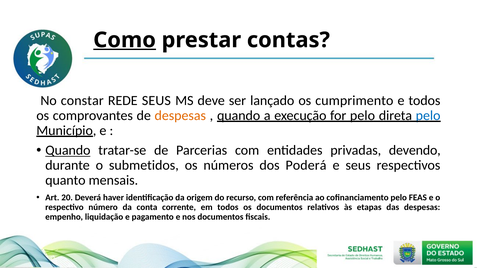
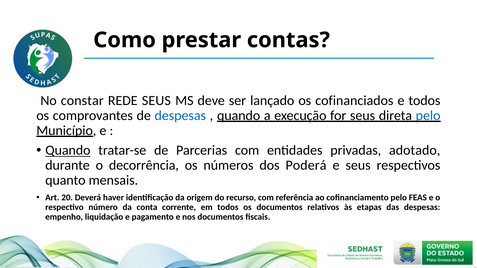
Como underline: present -> none
cumprimento: cumprimento -> cofinanciados
despesas at (180, 116) colour: orange -> blue
for pelo: pelo -> seus
devendo: devendo -> adotado
submetidos: submetidos -> decorrência
